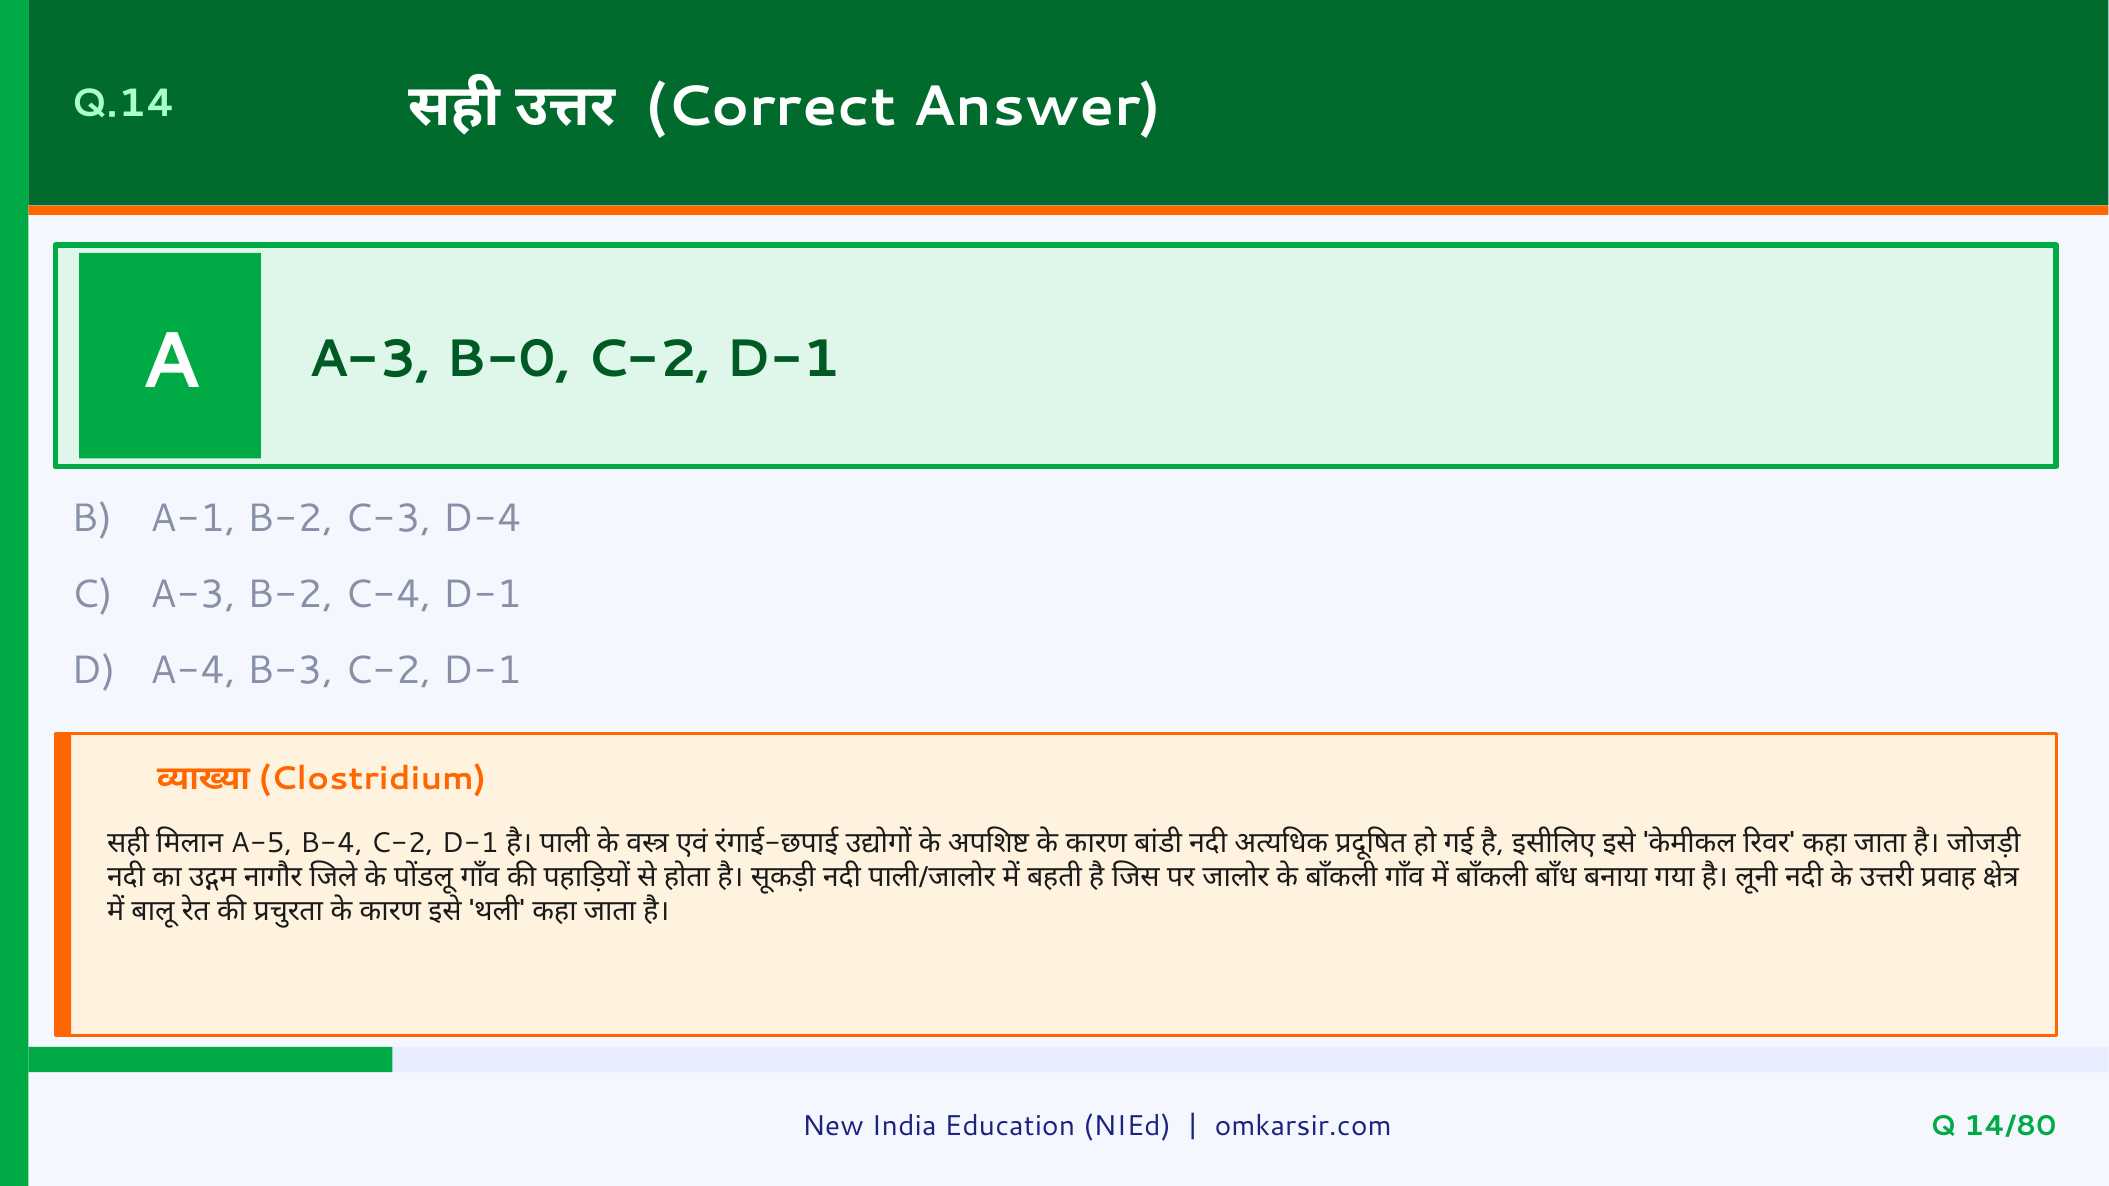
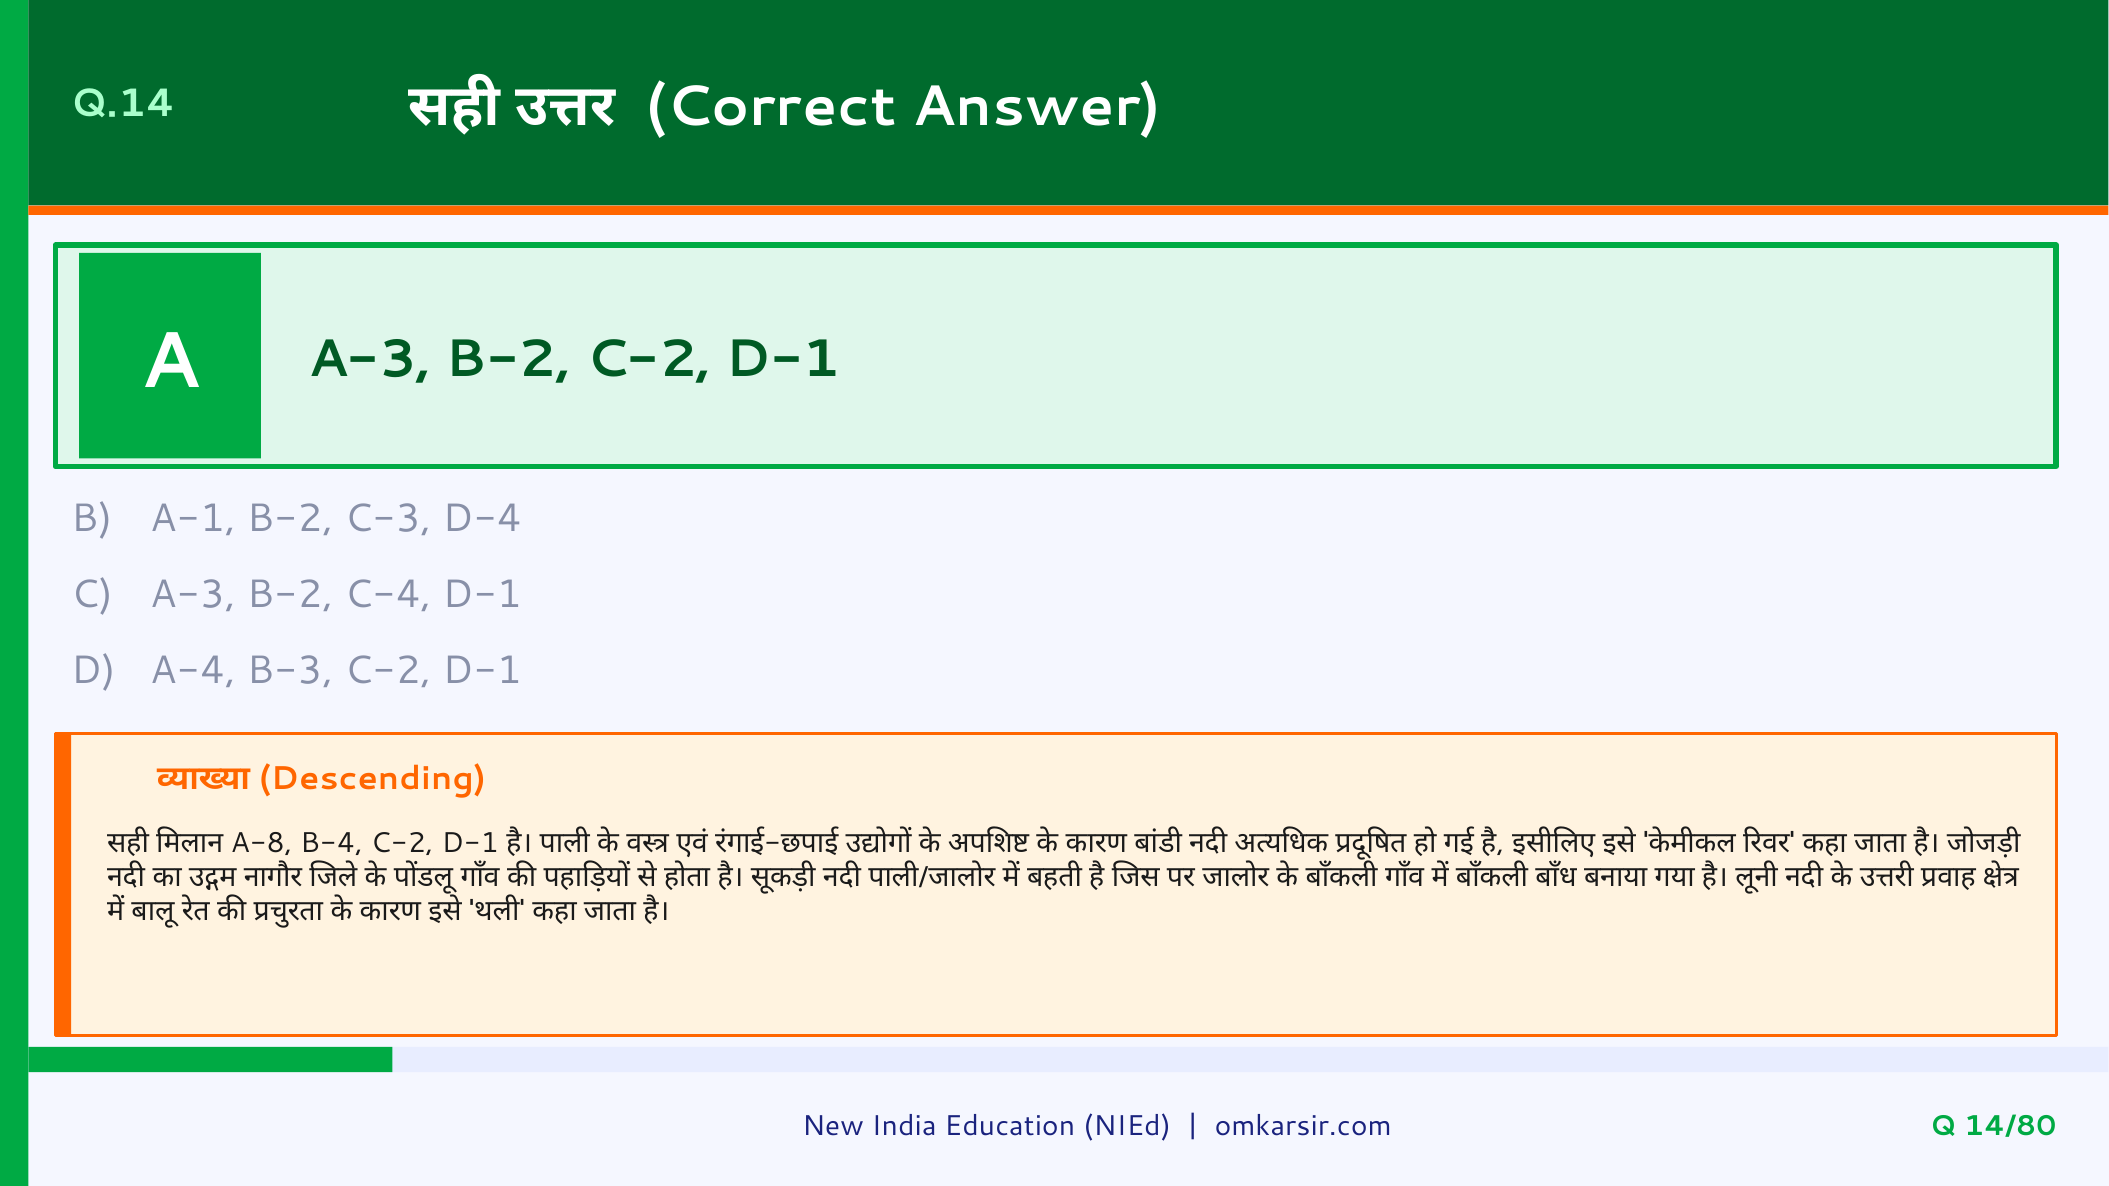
A A-3 B-0: B-0 -> B-2
Clostridium: Clostridium -> Descending
A-5: A-5 -> A-8
